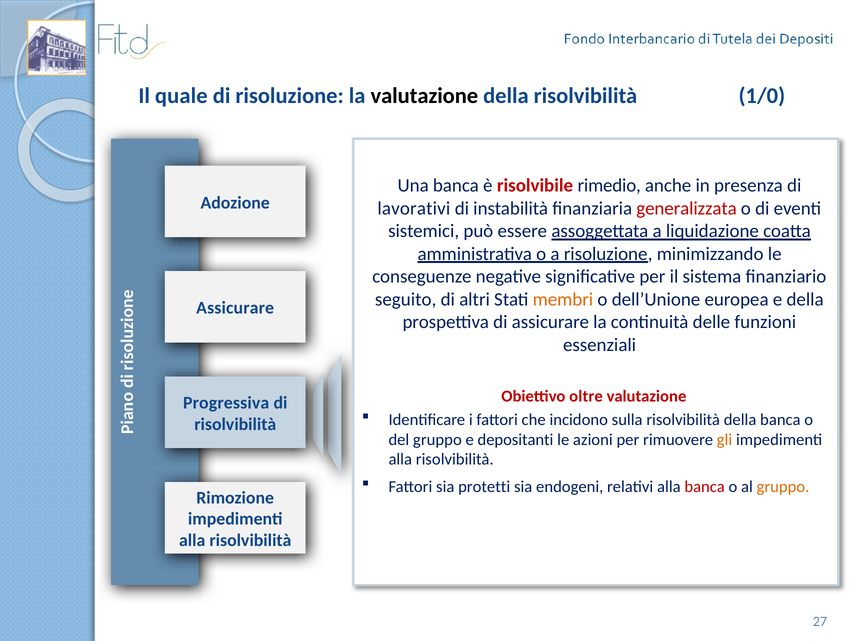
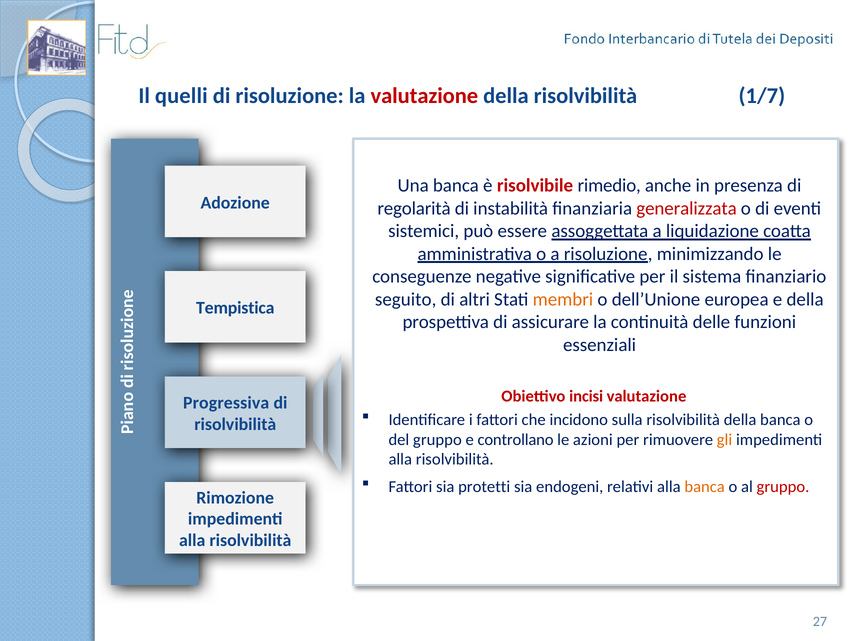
quale: quale -> quelli
valutazione at (424, 96) colour: black -> red
1/0: 1/0 -> 1/7
lavorativi: lavorativi -> regolarità
Assicurare at (235, 308): Assicurare -> Tempistica
oltre: oltre -> incisi
depositanti: depositanti -> controllano
banca at (705, 487) colour: red -> orange
gruppo at (783, 487) colour: orange -> red
